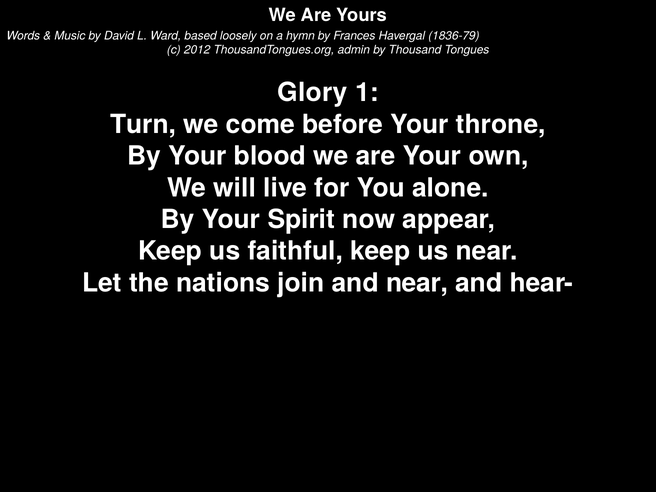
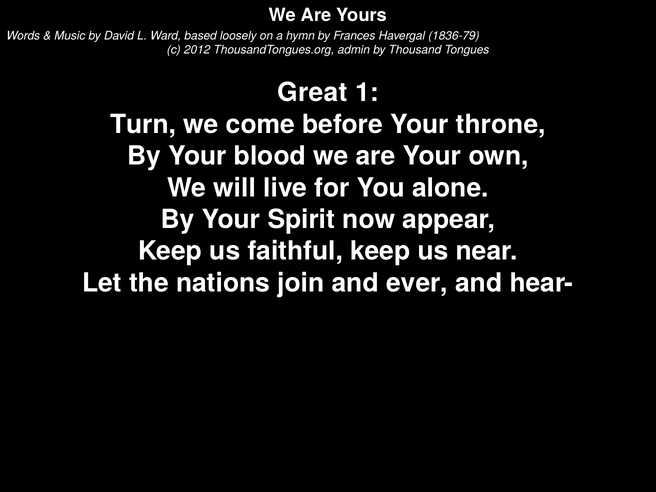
Glory: Glory -> Great
and near: near -> ever
